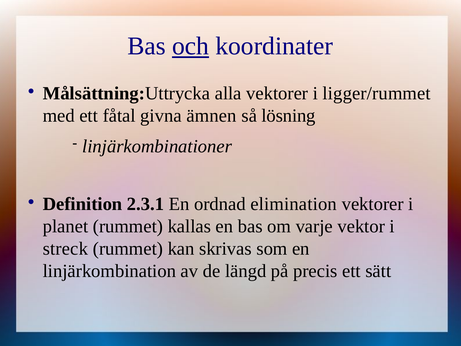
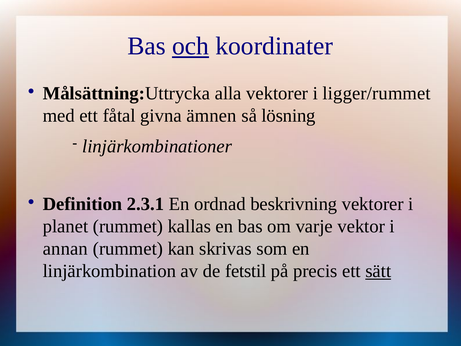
elimination: elimination -> beskrivning
streck: streck -> annan
längd: längd -> fetstil
sätt underline: none -> present
